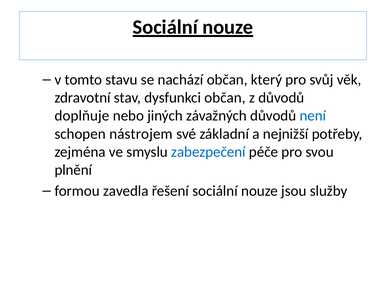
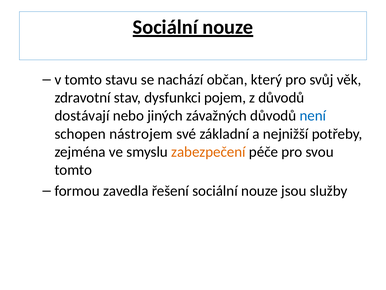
dysfunkci občan: občan -> pojem
doplňuje: doplňuje -> dostávají
zabezpečení colour: blue -> orange
plnění at (73, 170): plnění -> tomto
